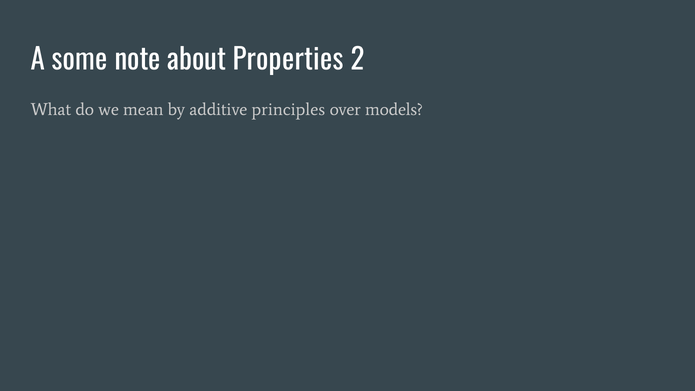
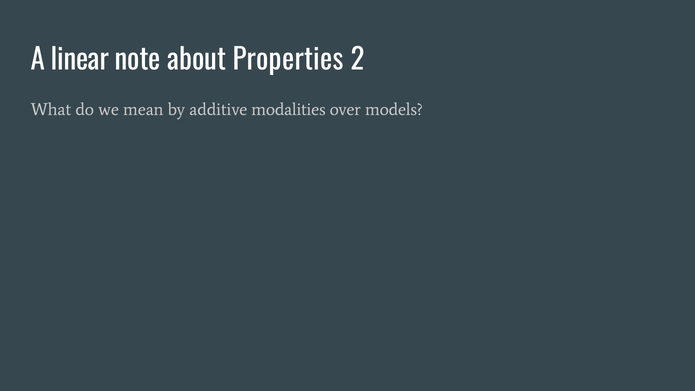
some: some -> linear
principles: principles -> modalities
